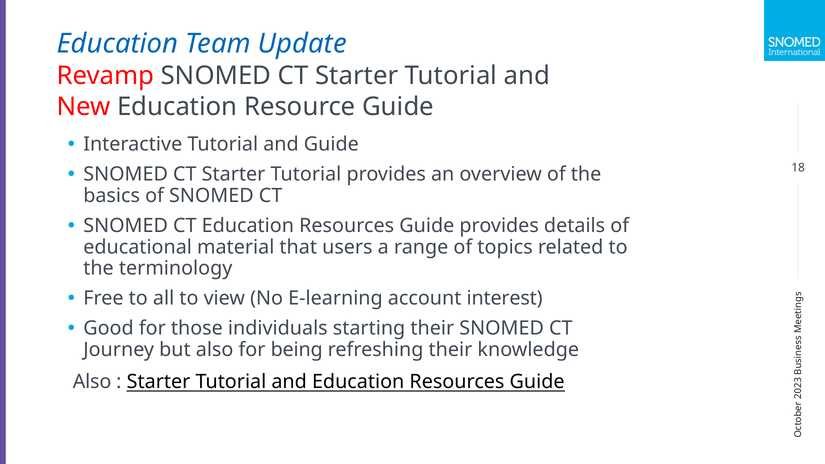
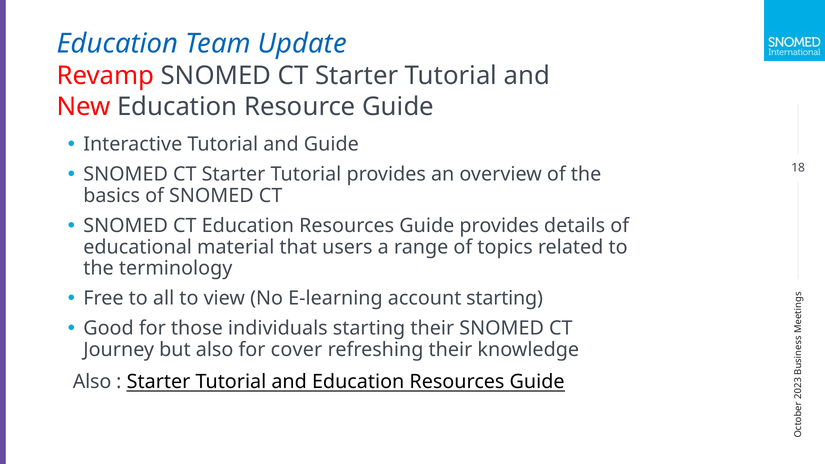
account interest: interest -> starting
being: being -> cover
